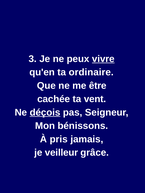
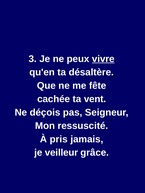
ordinaire: ordinaire -> désaltère
être: être -> fête
déçois underline: present -> none
bénissons: bénissons -> ressuscité
